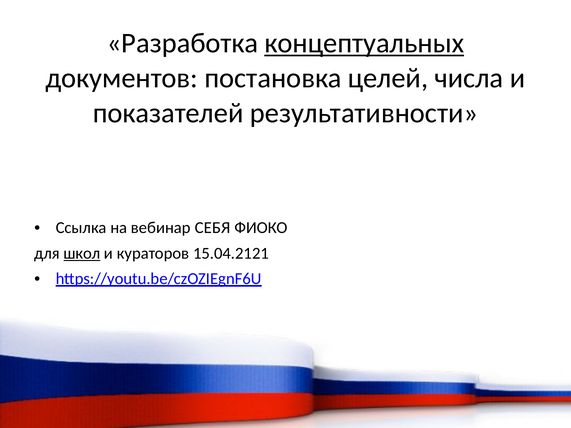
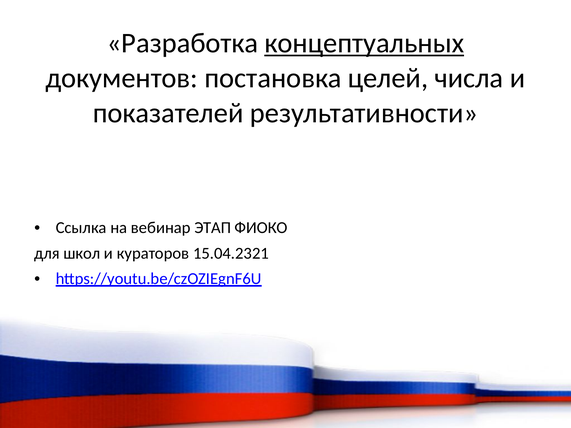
СЕБЯ: СЕБЯ -> ЭТАП
школ underline: present -> none
15.04.2121: 15.04.2121 -> 15.04.2321
